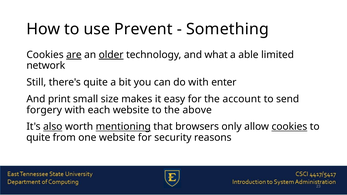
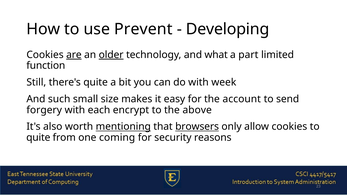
Something: Something -> Developing
able: able -> part
network: network -> function
enter: enter -> week
print: print -> such
each website: website -> encrypt
also underline: present -> none
browsers underline: none -> present
cookies at (289, 127) underline: present -> none
one website: website -> coming
